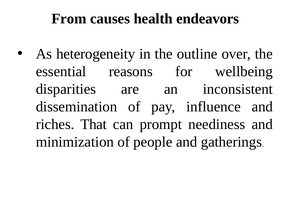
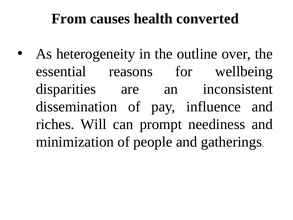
endeavors: endeavors -> converted
That: That -> Will
